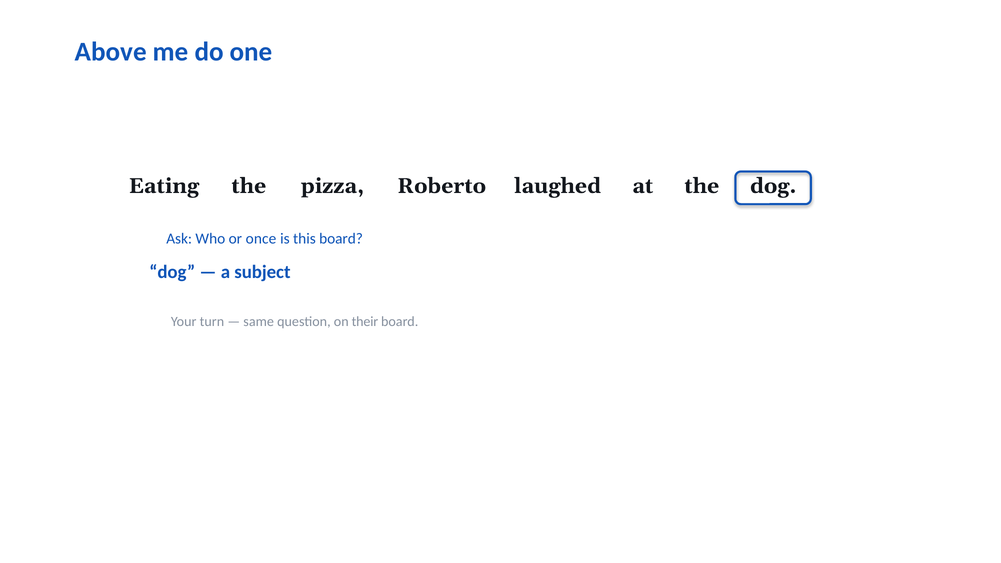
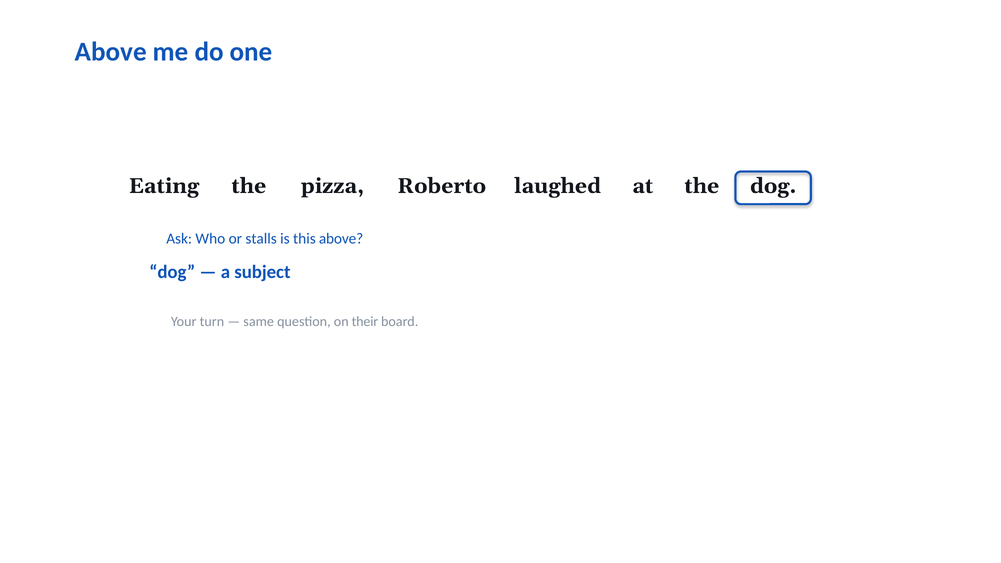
once: once -> stalls
this board: board -> above
